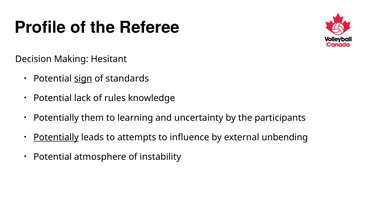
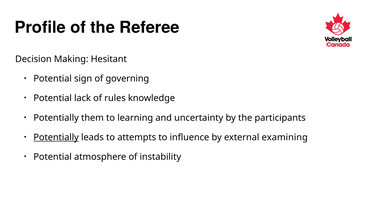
sign underline: present -> none
standards: standards -> governing
unbending: unbending -> examining
